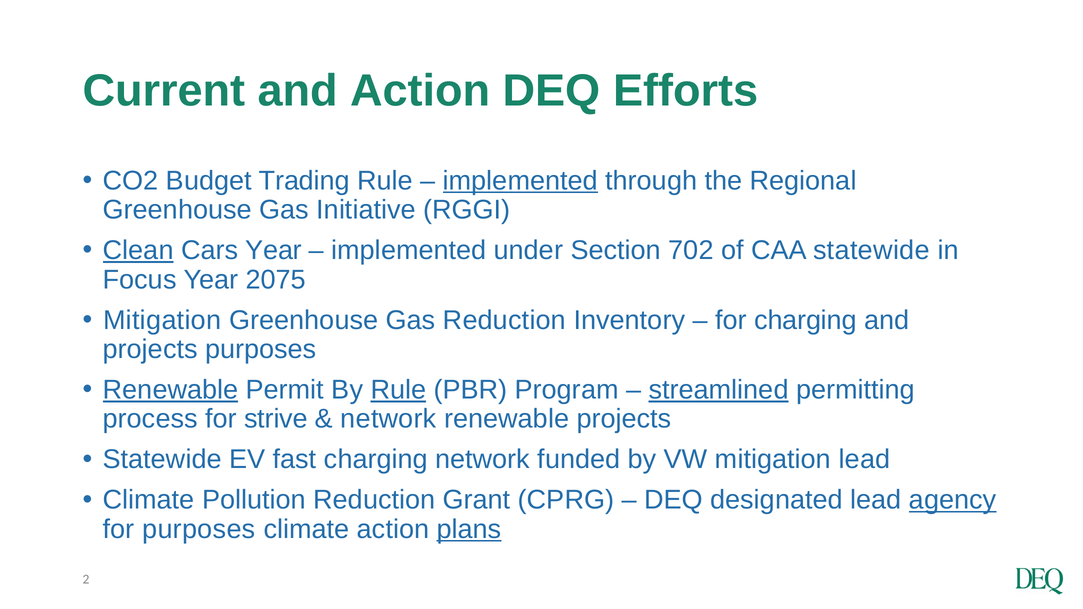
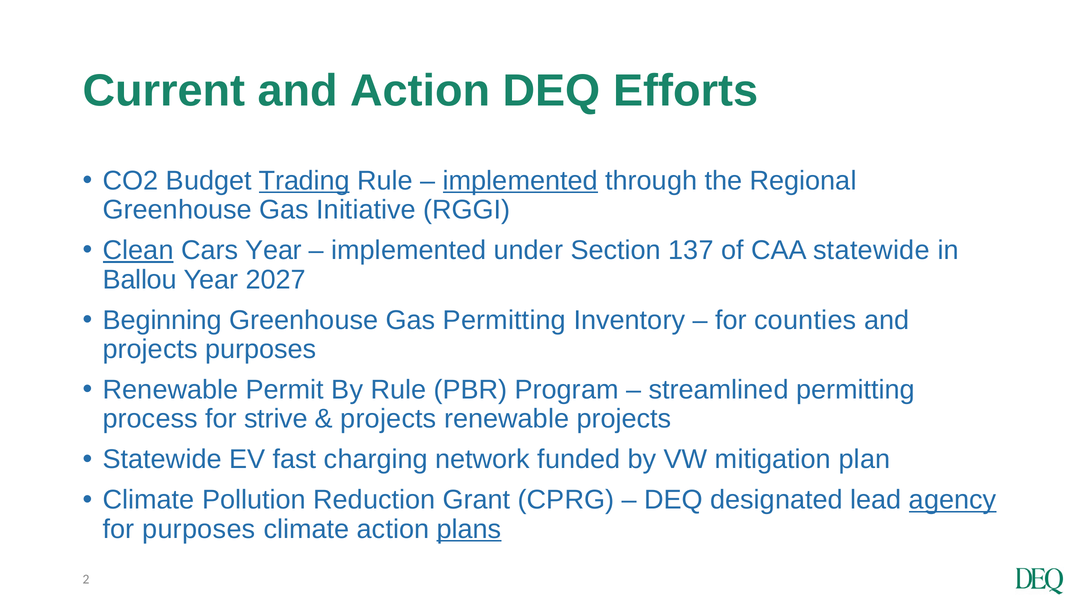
Trading underline: none -> present
702: 702 -> 137
Focus: Focus -> Ballou
2075: 2075 -> 2027
Mitigation at (162, 320): Mitigation -> Beginning
Gas Reduction: Reduction -> Permitting
for charging: charging -> counties
Renewable at (171, 390) underline: present -> none
Rule at (398, 390) underline: present -> none
streamlined underline: present -> none
network at (388, 419): network -> projects
mitigation lead: lead -> plan
